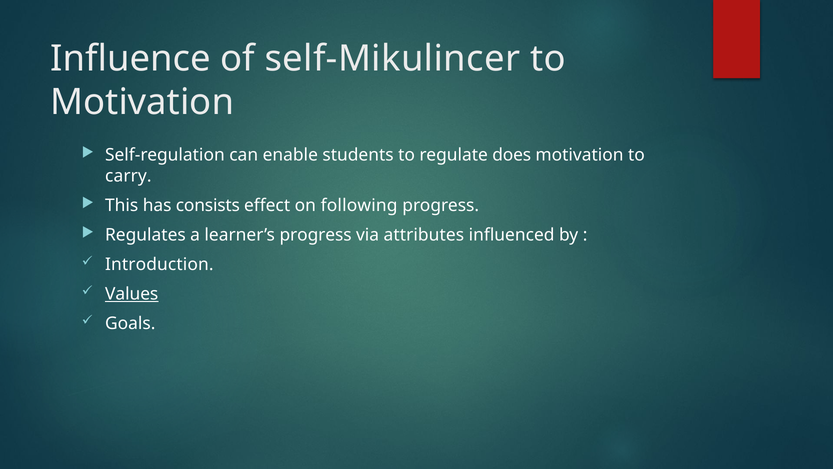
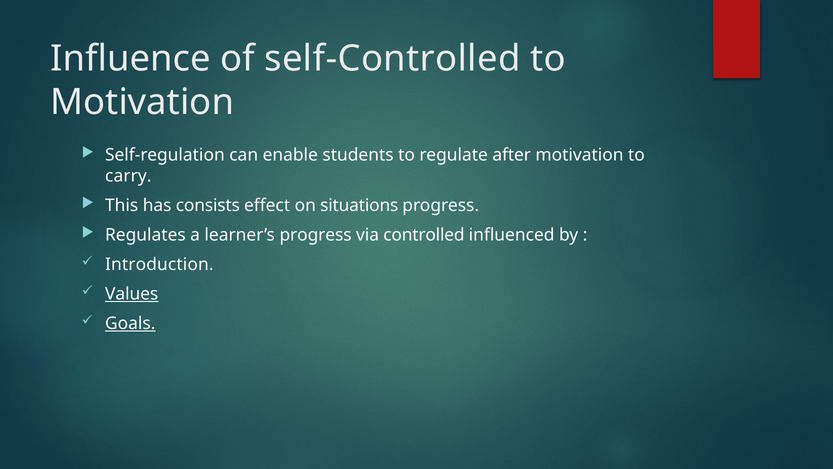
self-Mikulincer: self-Mikulincer -> self-Controlled
does: does -> after
following: following -> situations
attributes: attributes -> controlled
Goals underline: none -> present
